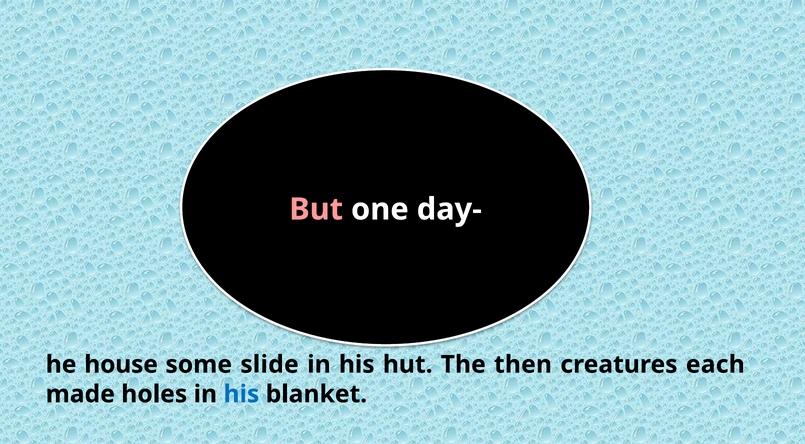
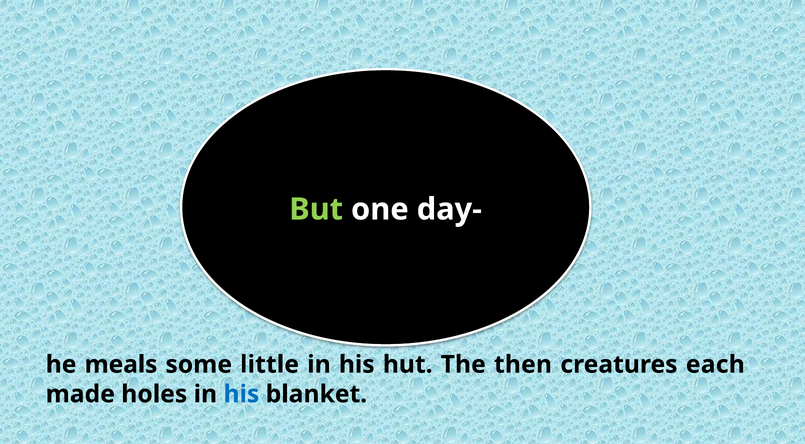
But colour: pink -> light green
house: house -> meals
slide: slide -> little
